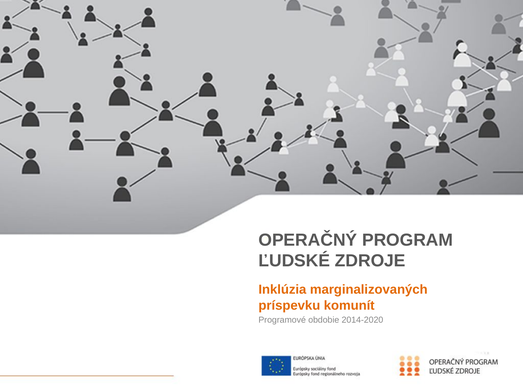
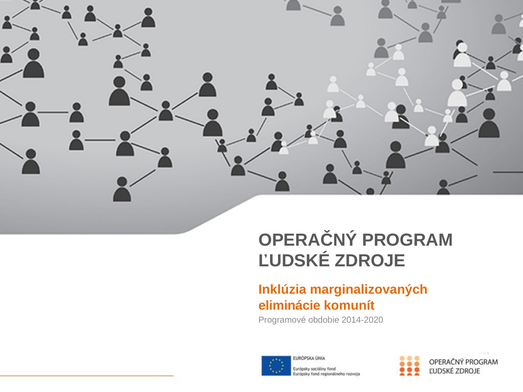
príspevku: príspevku -> eliminácie
